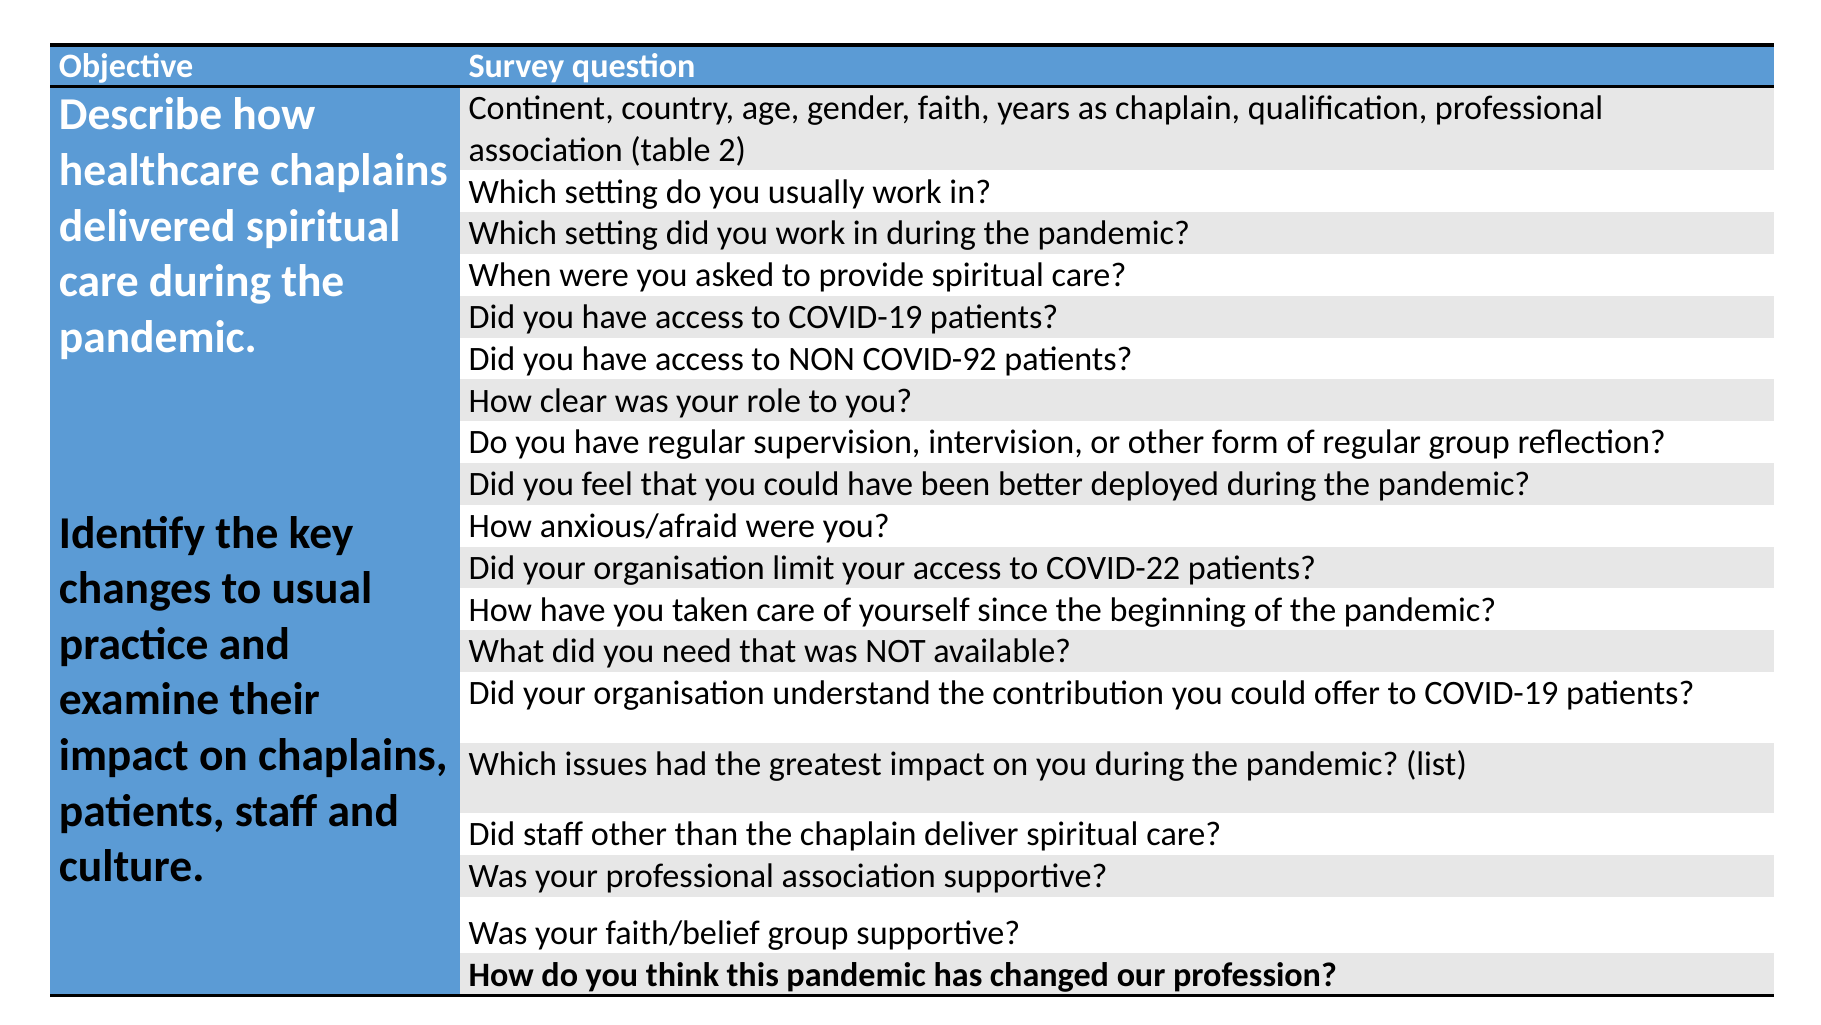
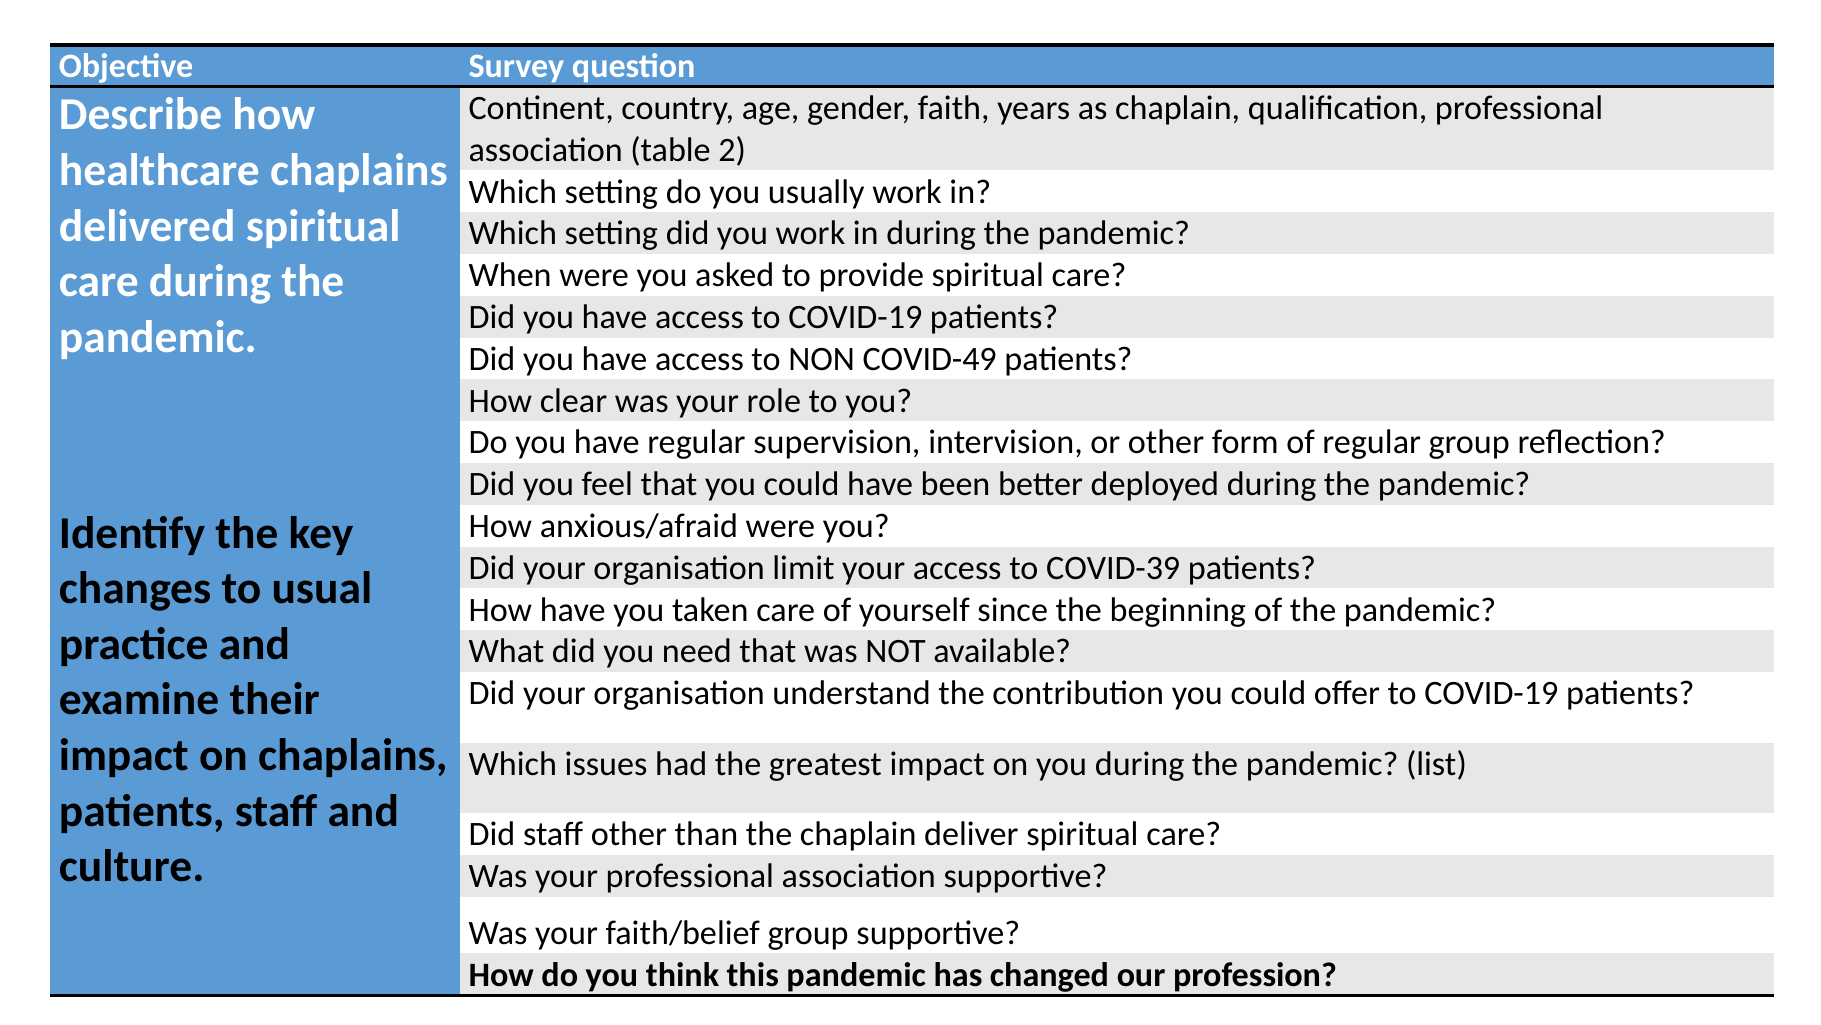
COVID-92: COVID-92 -> COVID-49
COVID-22: COVID-22 -> COVID-39
